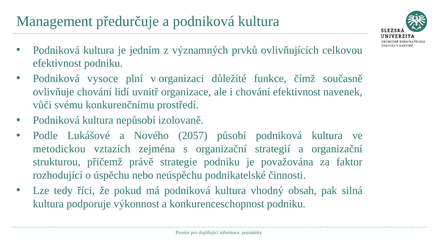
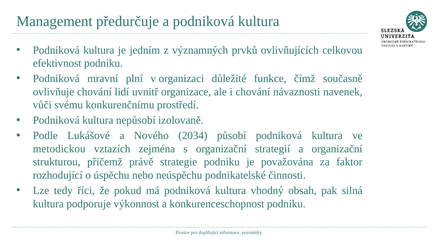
vysoce: vysoce -> mravní
chování efektivnost: efektivnost -> návaznosti
2057: 2057 -> 2034
